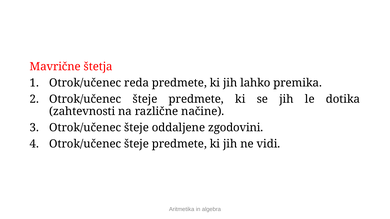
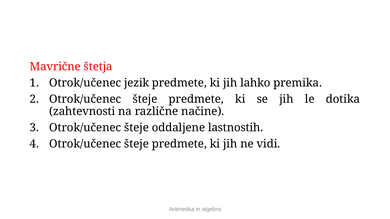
reda: reda -> jezik
zgodovini: zgodovini -> lastnostih
